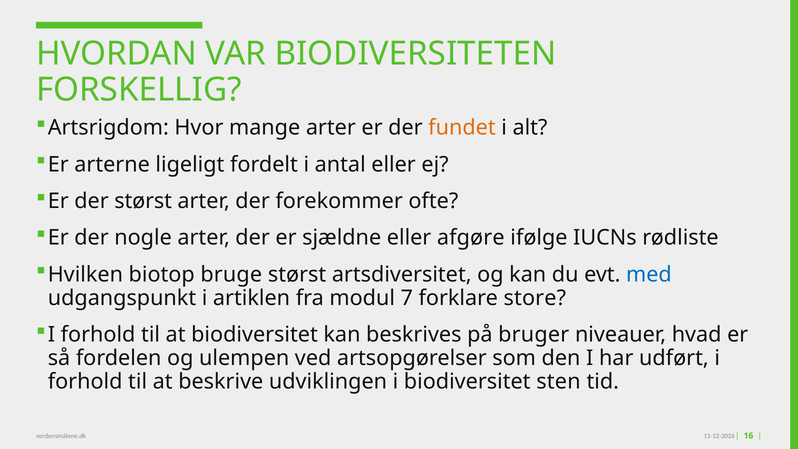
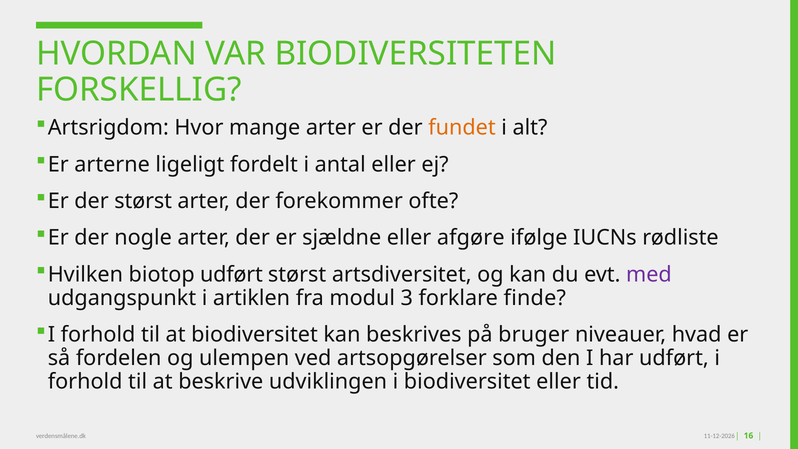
biotop bruge: bruge -> udført
med colour: blue -> purple
7: 7 -> 3
store: store -> finde
biodiversitet sten: sten -> eller
